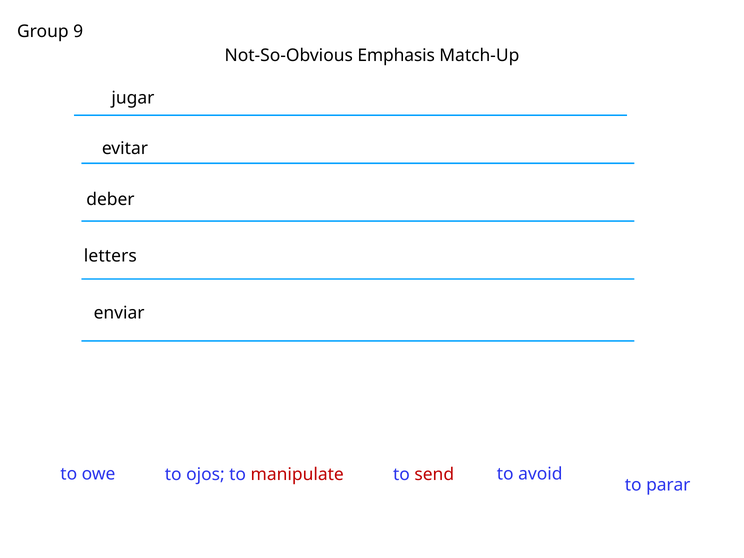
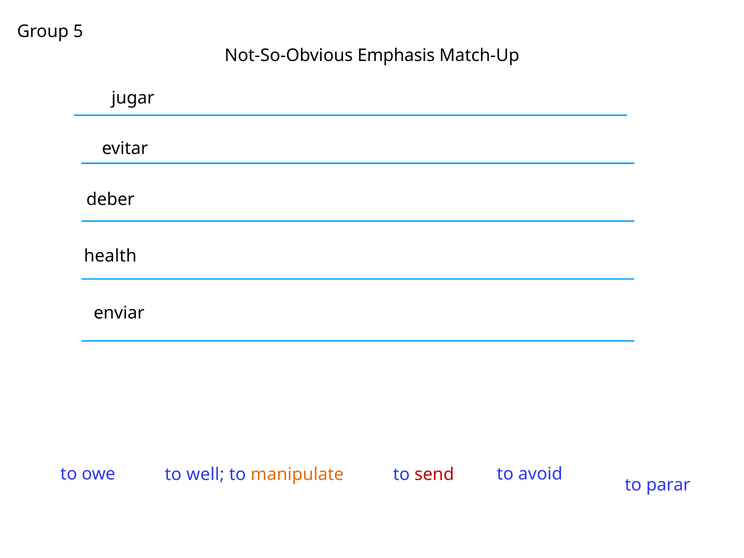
9: 9 -> 5
letters: letters -> health
ojos: ojos -> well
manipulate colour: red -> orange
